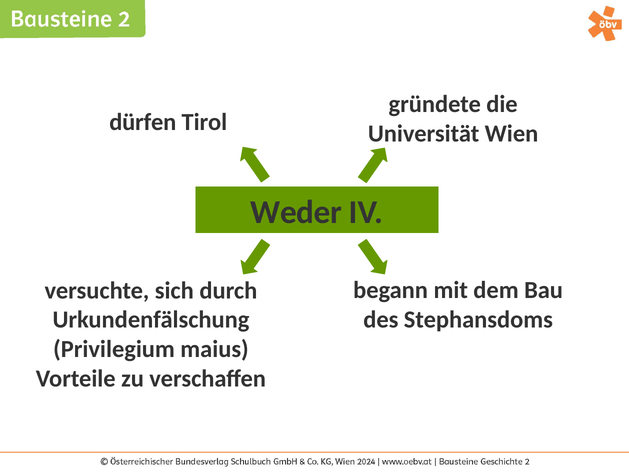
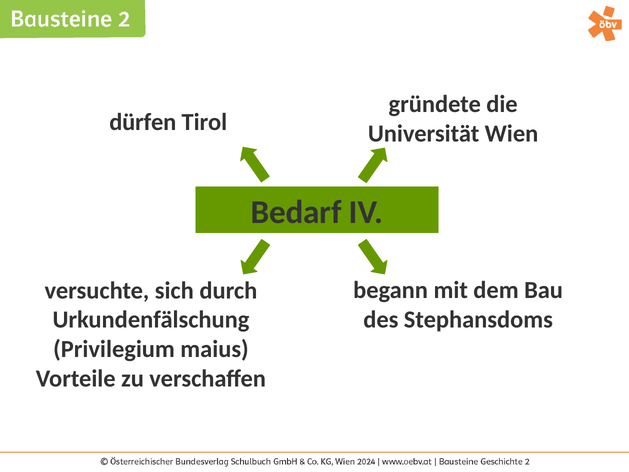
Weder: Weder -> Bedarf
